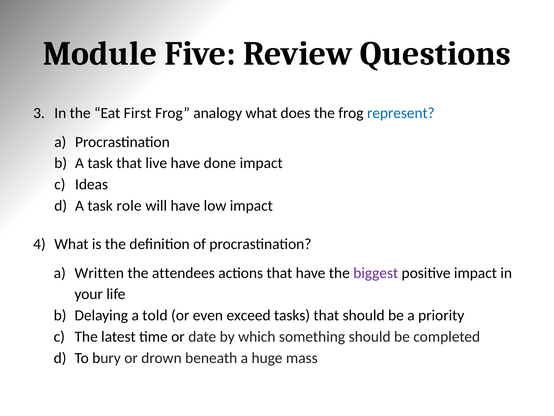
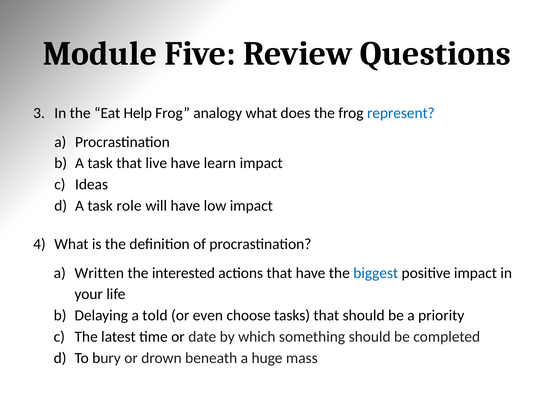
First: First -> Help
done: done -> learn
attendees: attendees -> interested
biggest colour: purple -> blue
exceed: exceed -> choose
